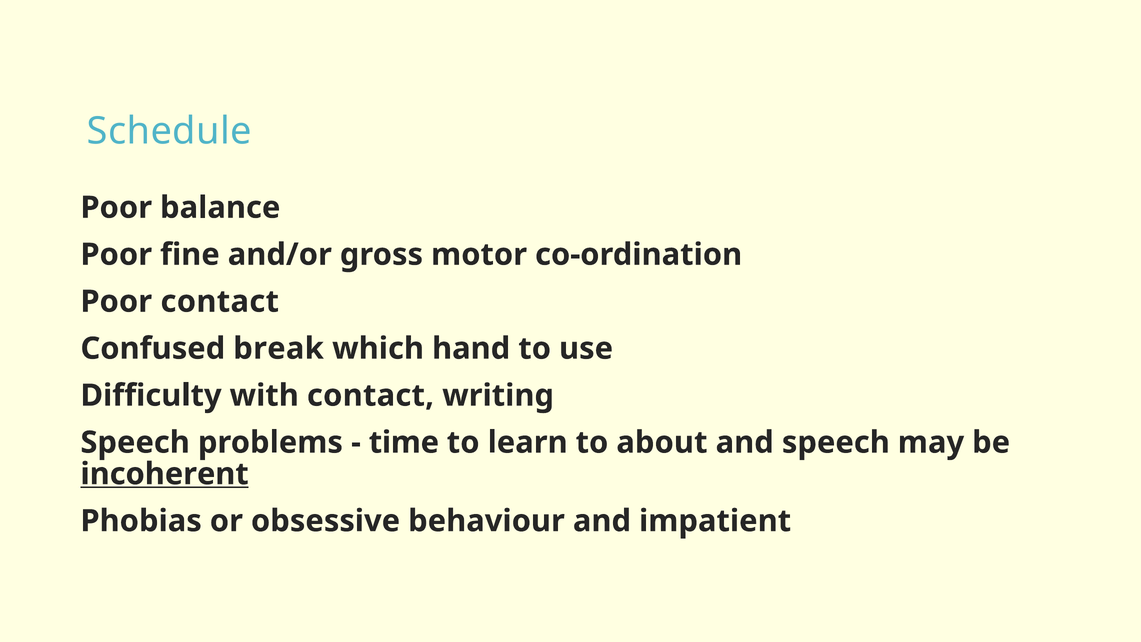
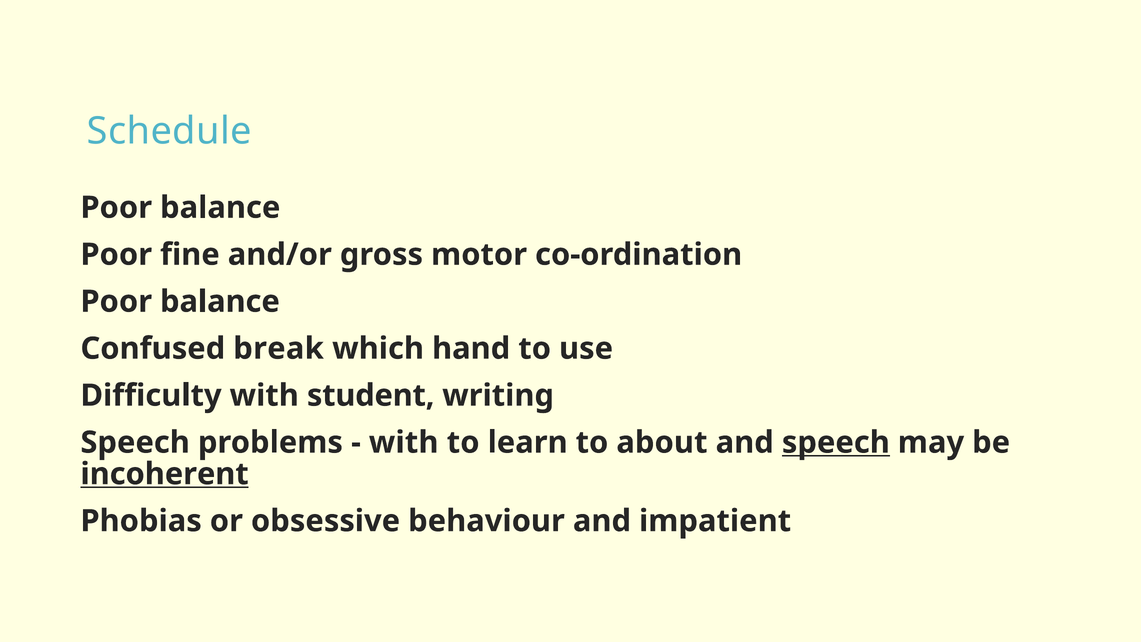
contact at (220, 301): contact -> balance
with contact: contact -> student
time at (404, 442): time -> with
speech at (836, 442) underline: none -> present
